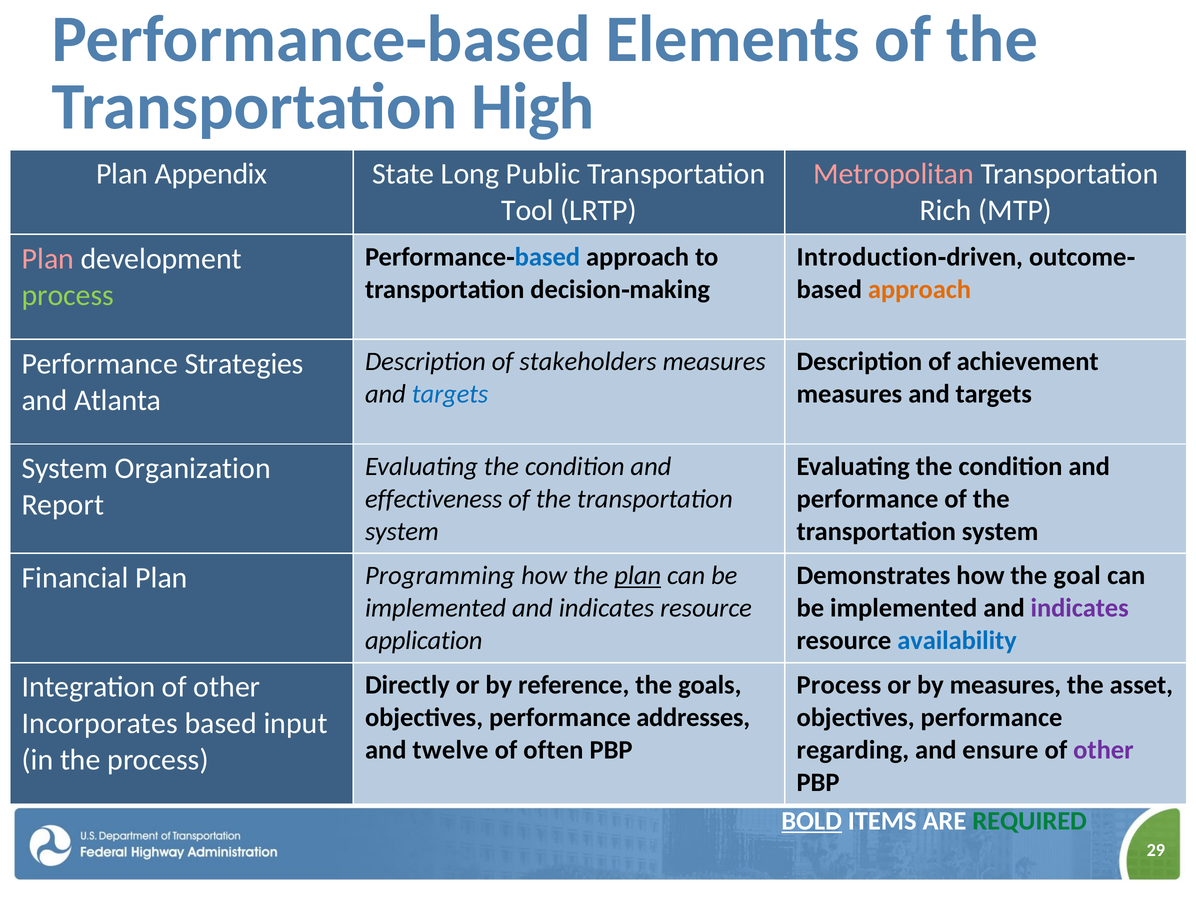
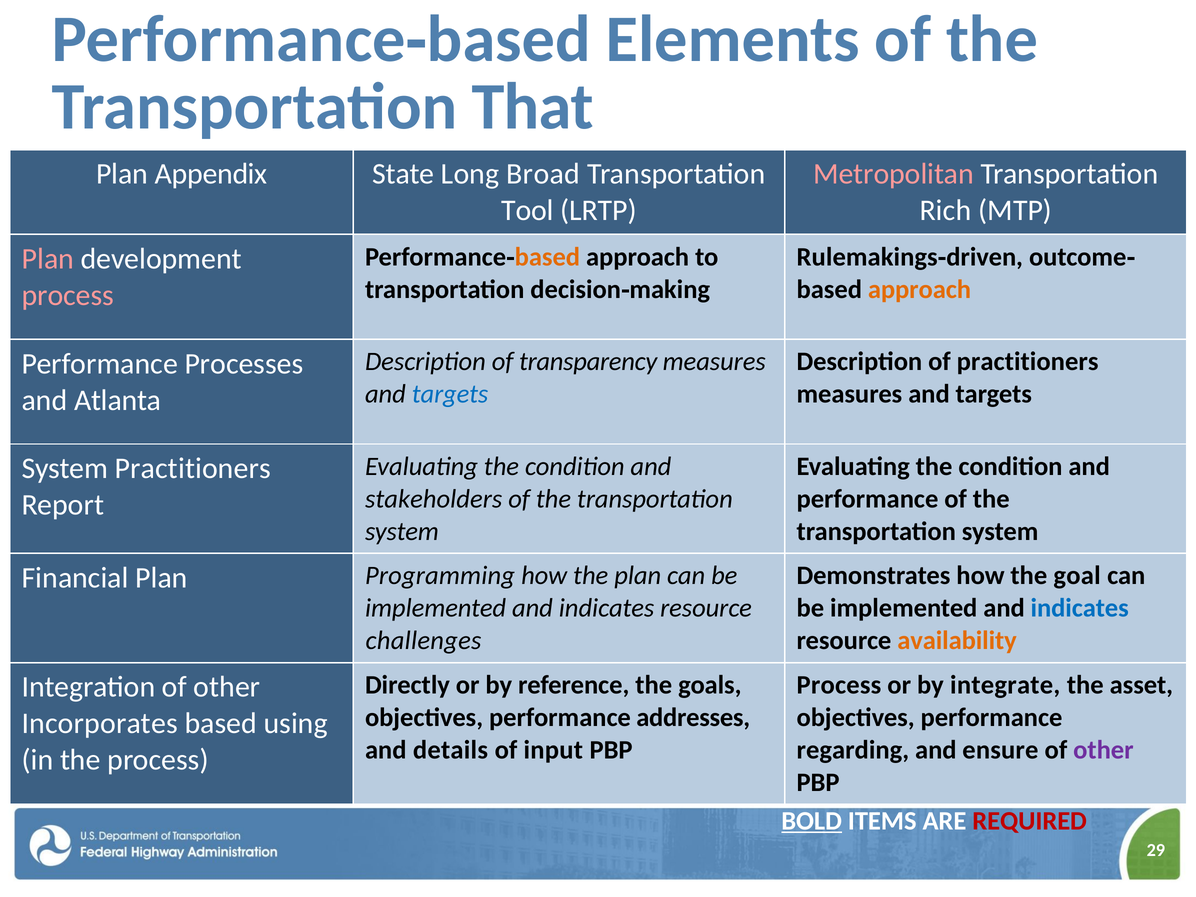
High: High -> That
Public: Public -> Broad
based at (547, 257) colour: blue -> orange
Introduction: Introduction -> Rulemakings
process at (68, 295) colour: light green -> pink
stakeholders: stakeholders -> transparency
of achievement: achievement -> practitioners
Strategies: Strategies -> Processes
System Organization: Organization -> Practitioners
effectiveness: effectiveness -> stakeholders
plan at (638, 576) underline: present -> none
indicates at (1080, 608) colour: purple -> blue
application: application -> challenges
availability colour: blue -> orange
by measures: measures -> integrate
input: input -> using
twelve: twelve -> details
often: often -> input
REQUIRED colour: green -> red
